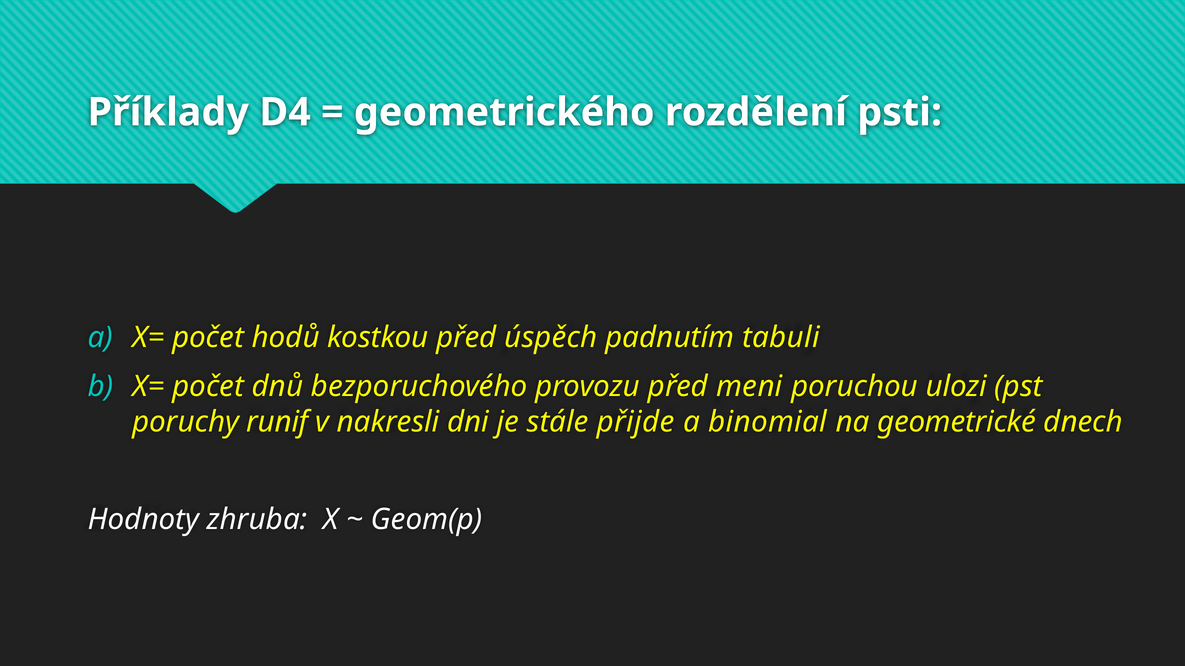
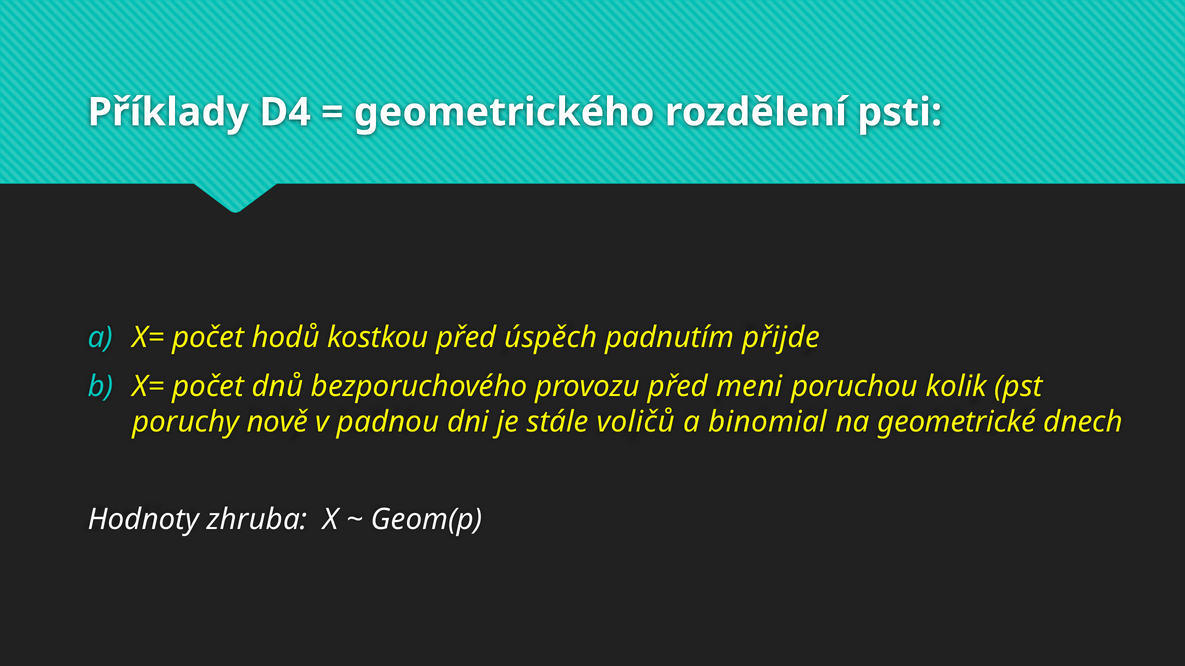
tabuli: tabuli -> přijde
ulozi: ulozi -> kolik
runif: runif -> nově
nakresli: nakresli -> padnou
přijde: přijde -> voličů
